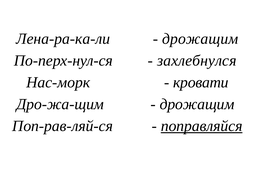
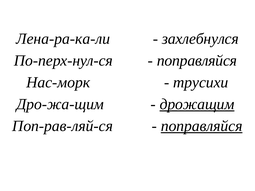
дрожащим at (200, 39): дрожащим -> захлебнулся
захлебнулся at (197, 61): захлебнулся -> поправляйся
кровати: кровати -> трусихи
дрожащим at (197, 104) underline: none -> present
